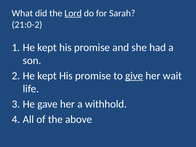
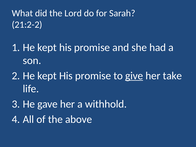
Lord underline: present -> none
21:0-2: 21:0-2 -> 21:2-2
wait: wait -> take
